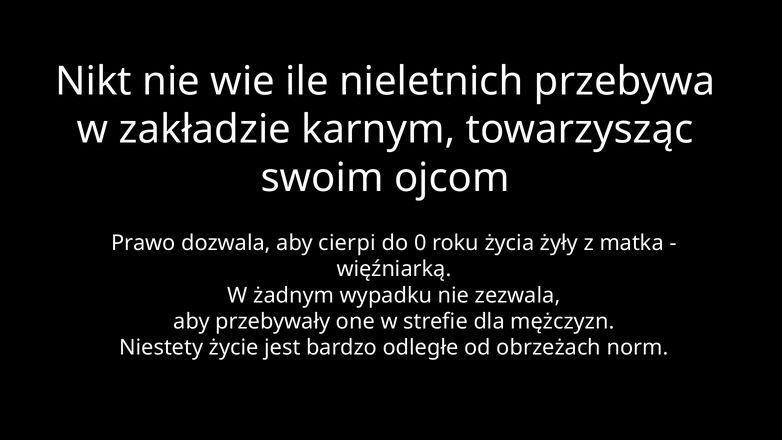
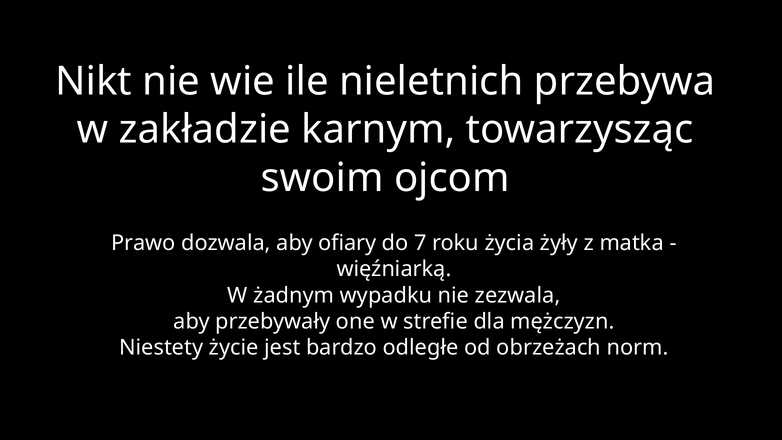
cierpi: cierpi -> ofiary
0: 0 -> 7
